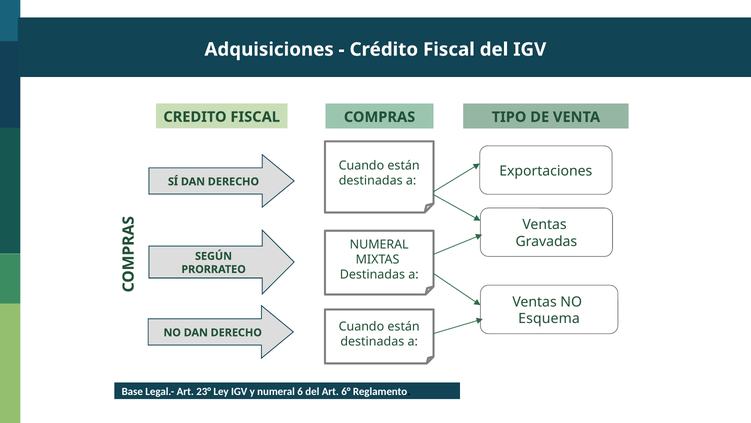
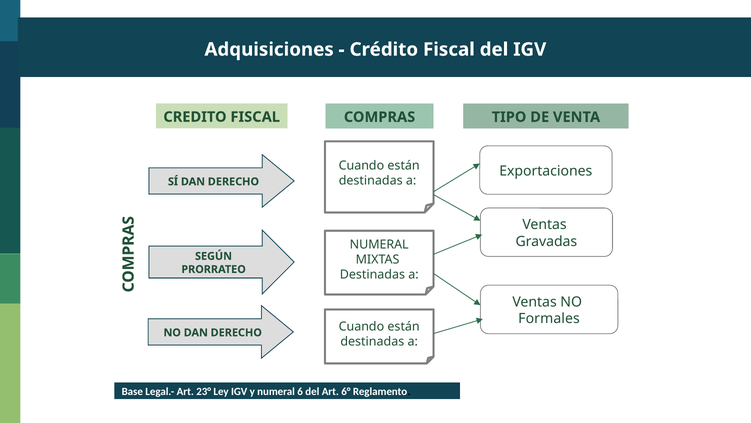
Esquema: Esquema -> Formales
